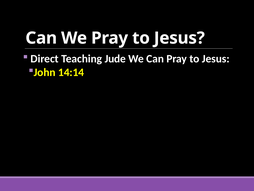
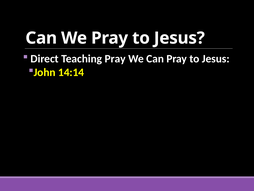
Teaching Jude: Jude -> Pray
